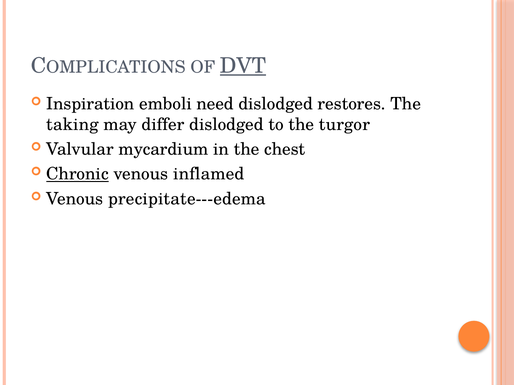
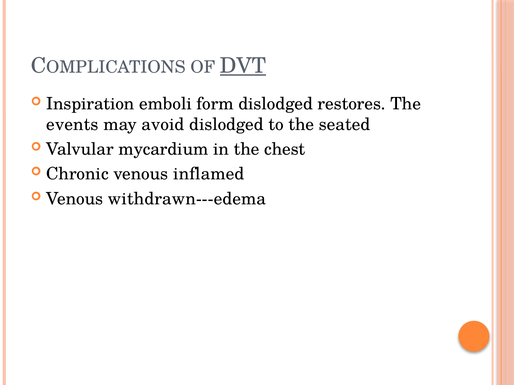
need: need -> form
taking: taking -> events
differ: differ -> avoid
turgor: turgor -> seated
Chronic underline: present -> none
precipitate---edema: precipitate---edema -> withdrawn---edema
